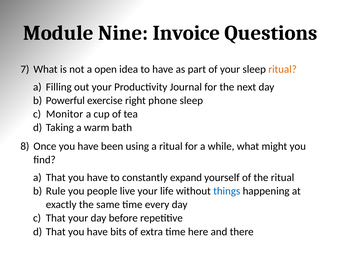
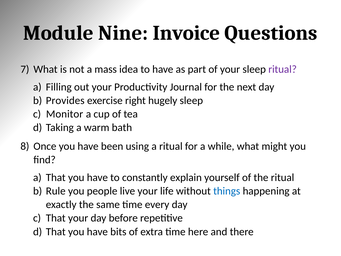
open: open -> mass
ritual at (283, 69) colour: orange -> purple
Powerful: Powerful -> Provides
phone: phone -> hugely
expand: expand -> explain
